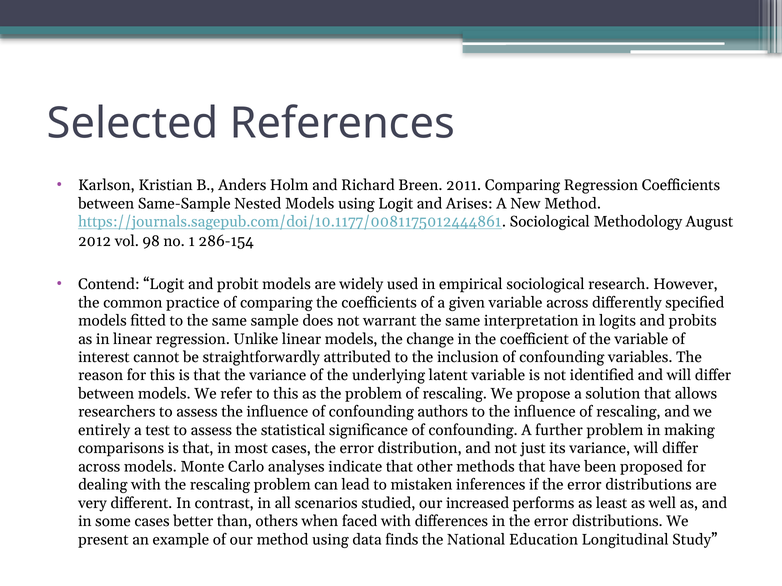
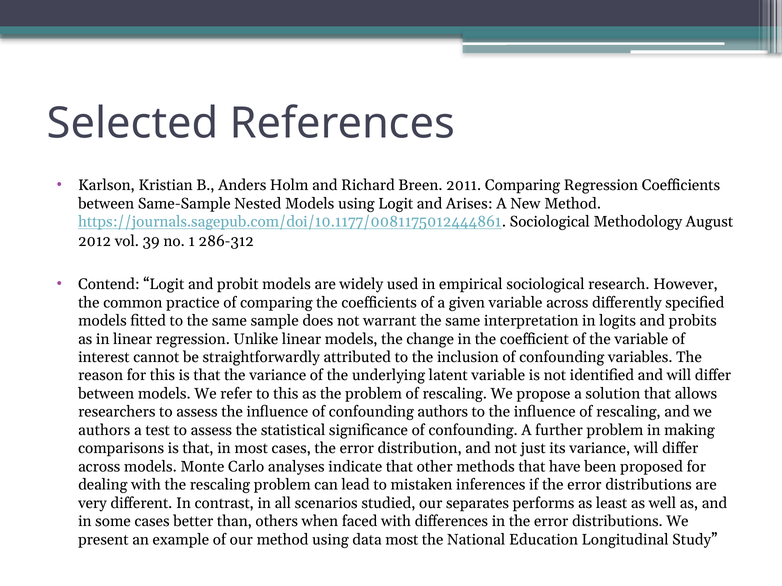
98: 98 -> 39
286-154: 286-154 -> 286-312
entirely at (104, 431): entirely -> authors
increased: increased -> separates
data finds: finds -> most
